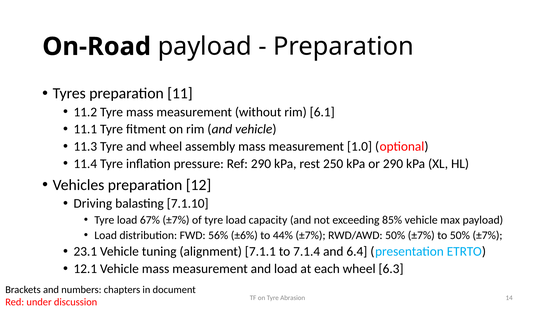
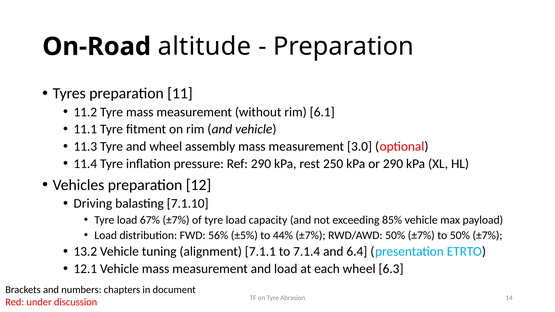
On-Road payload: payload -> altitude
1.0: 1.0 -> 3.0
±6%: ±6% -> ±5%
23.1: 23.1 -> 13.2
